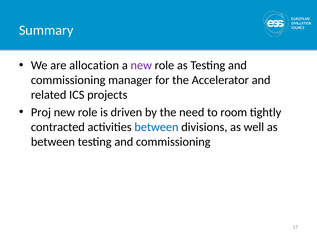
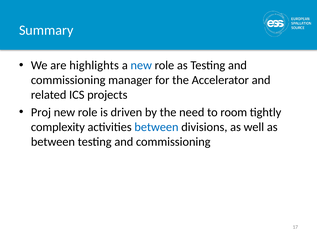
allocation: allocation -> highlights
new at (141, 65) colour: purple -> blue
contracted: contracted -> complexity
